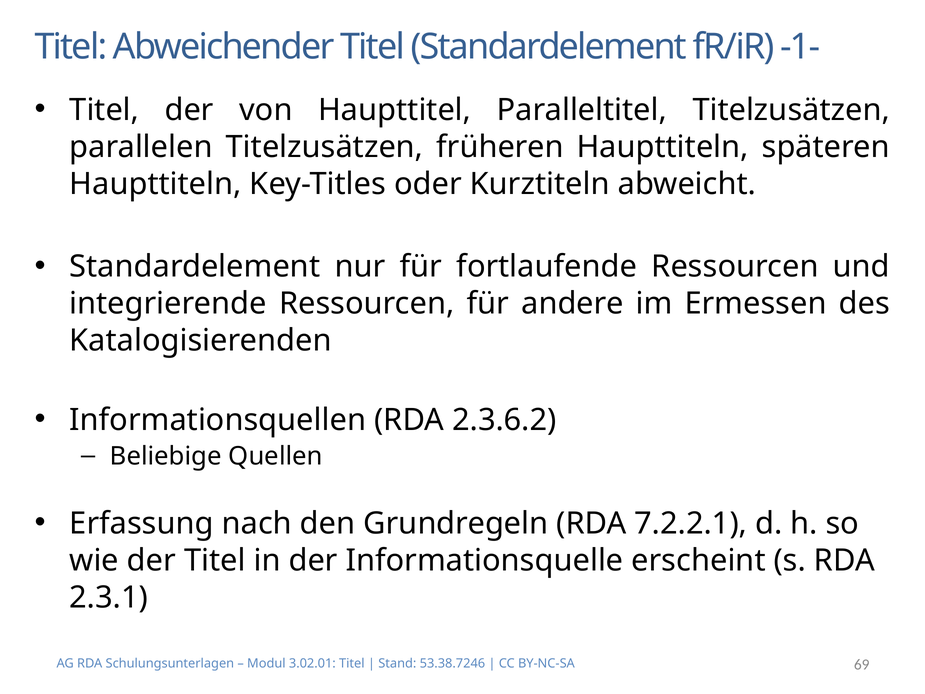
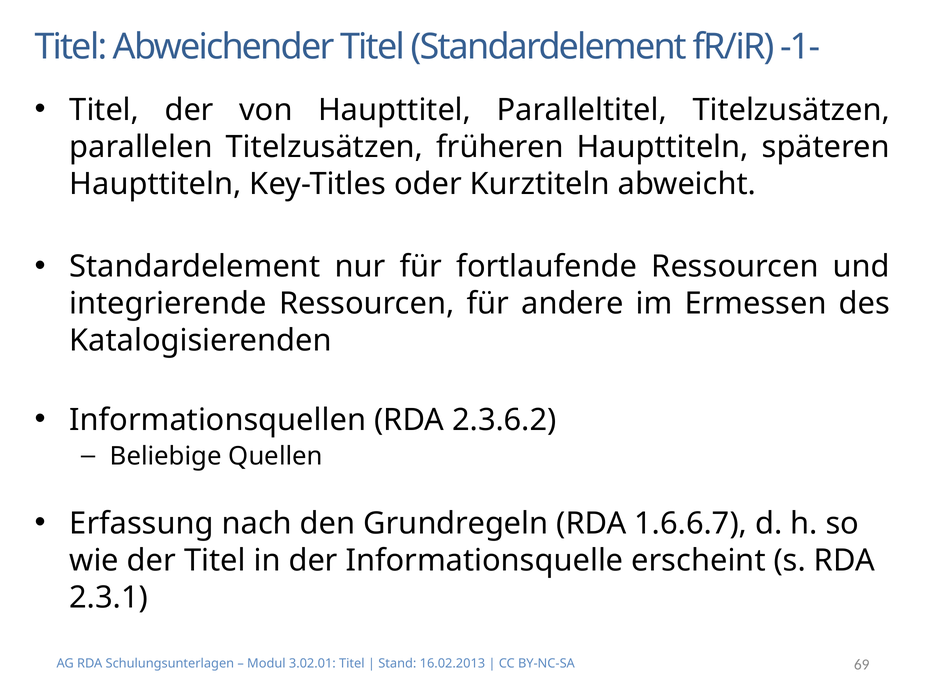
7.2.2.1: 7.2.2.1 -> 1.6.6.7
53.38.7246: 53.38.7246 -> 16.02.2013
